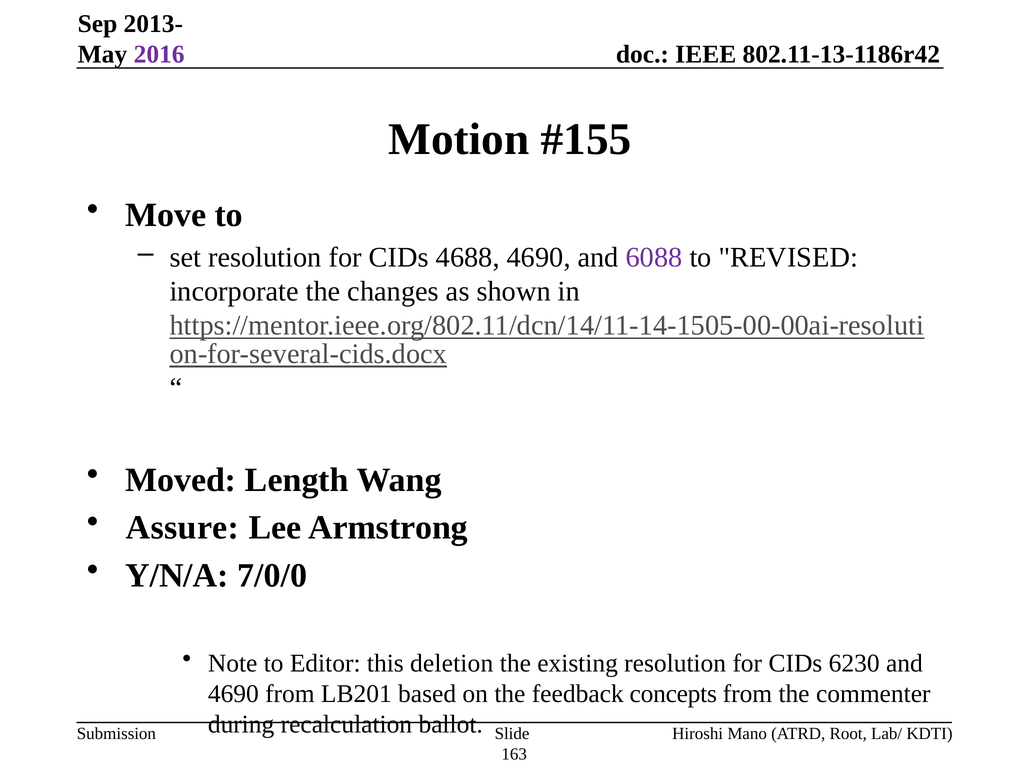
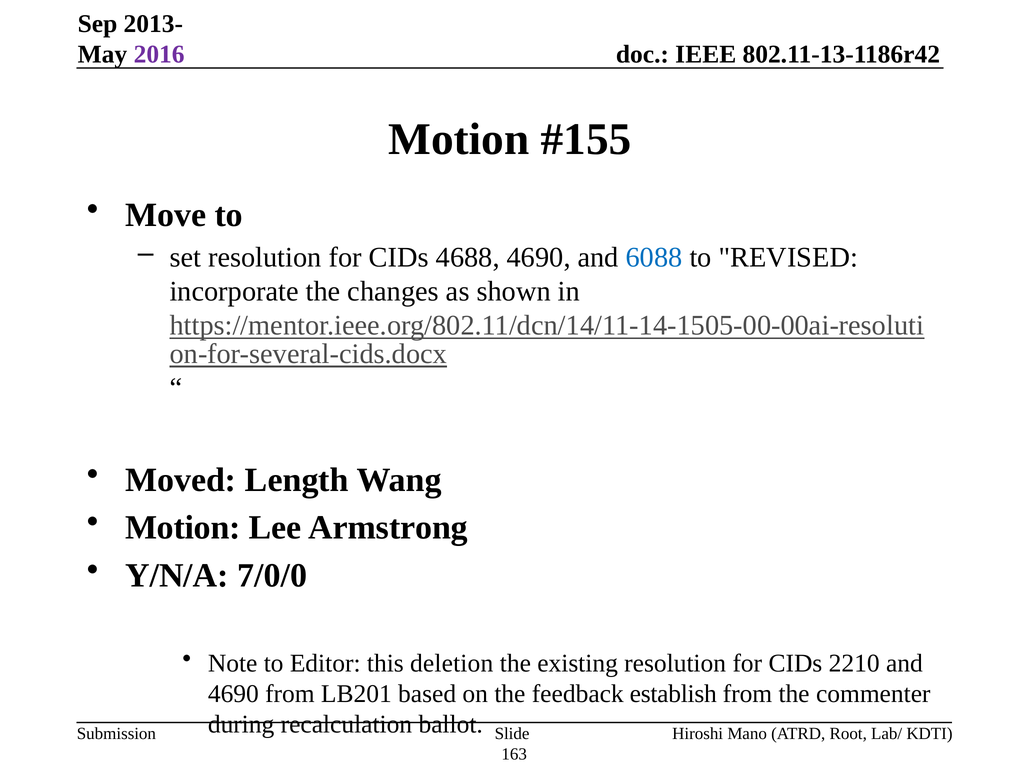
6088 colour: purple -> blue
Assure at (182, 528): Assure -> Motion
6230: 6230 -> 2210
concepts: concepts -> establish
